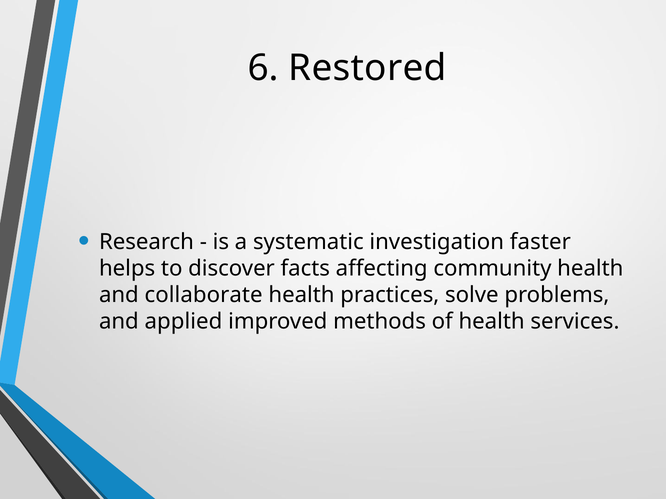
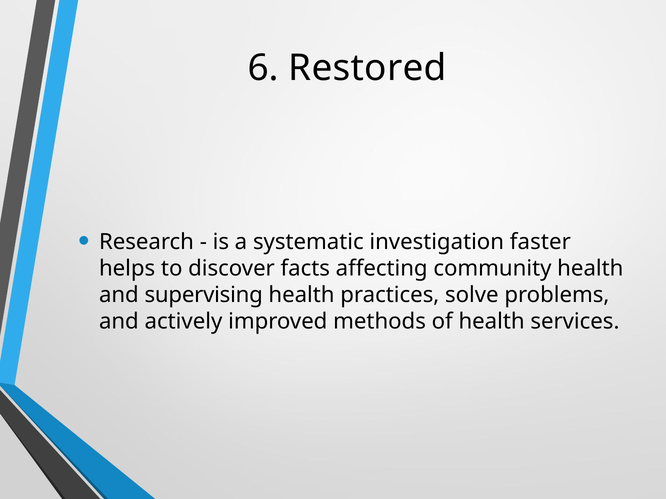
collaborate: collaborate -> supervising
applied: applied -> actively
